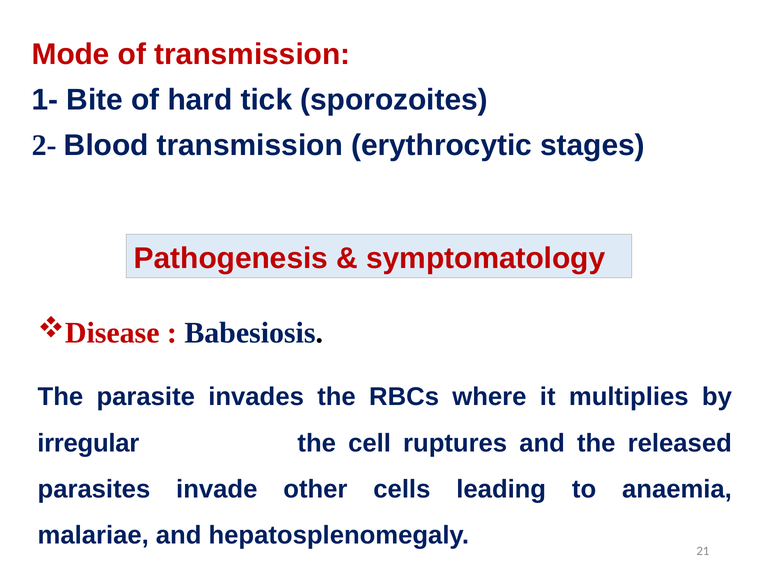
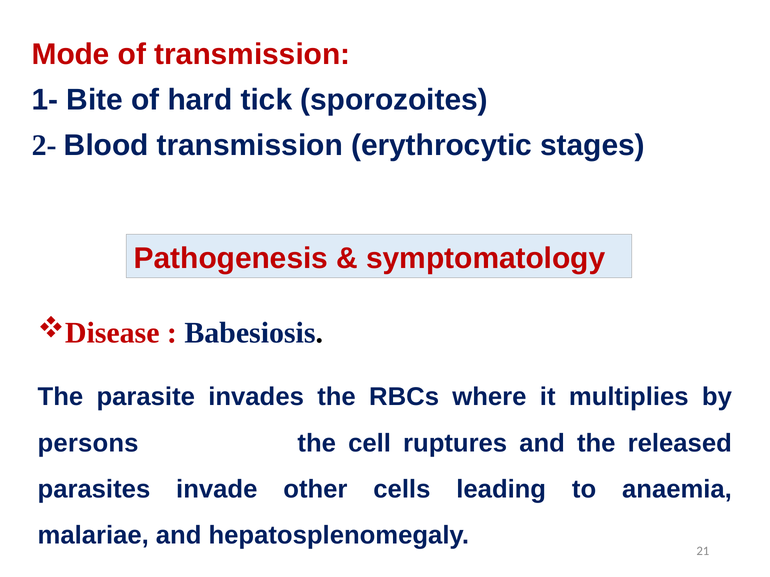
irregular: irregular -> persons
